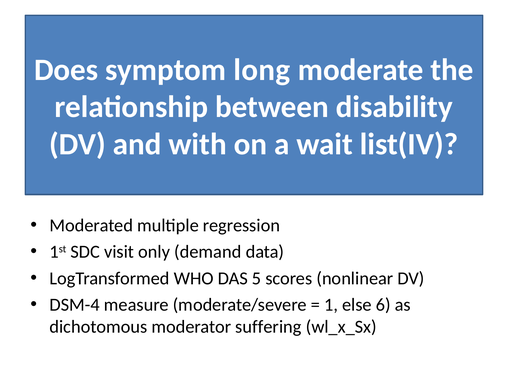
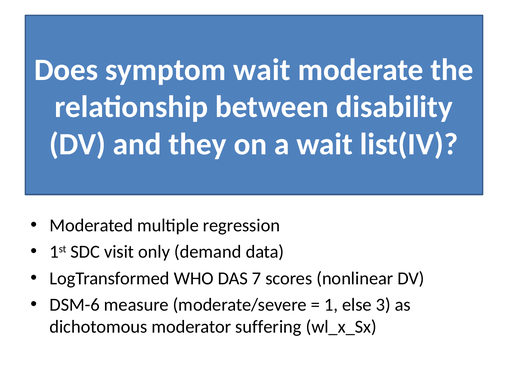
symptom long: long -> wait
with: with -> they
5: 5 -> 7
DSM-4: DSM-4 -> DSM-6
6: 6 -> 3
